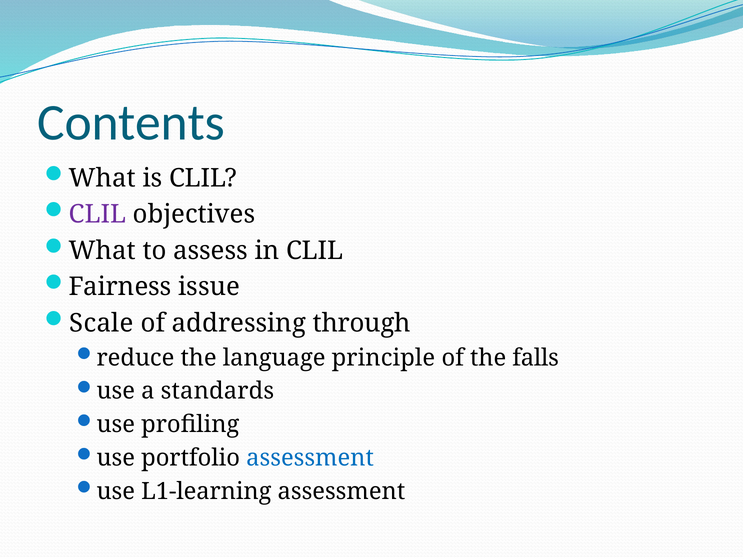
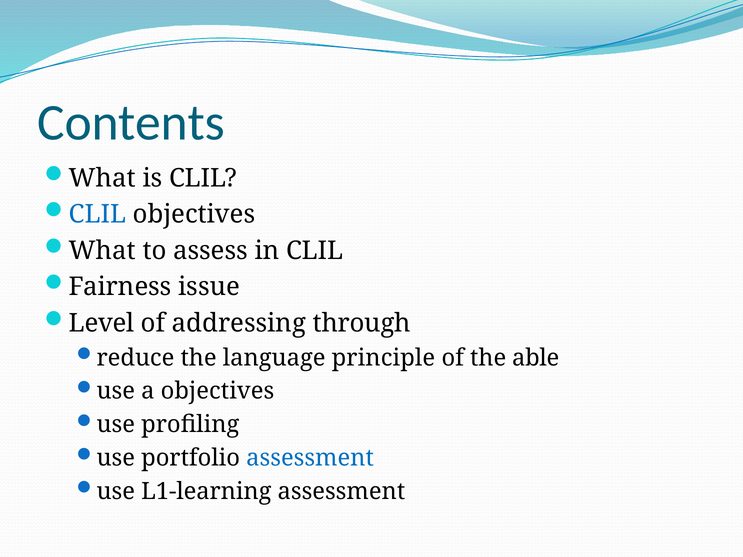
CLIL at (98, 215) colour: purple -> blue
Scale: Scale -> Level
falls: falls -> able
a standards: standards -> objectives
